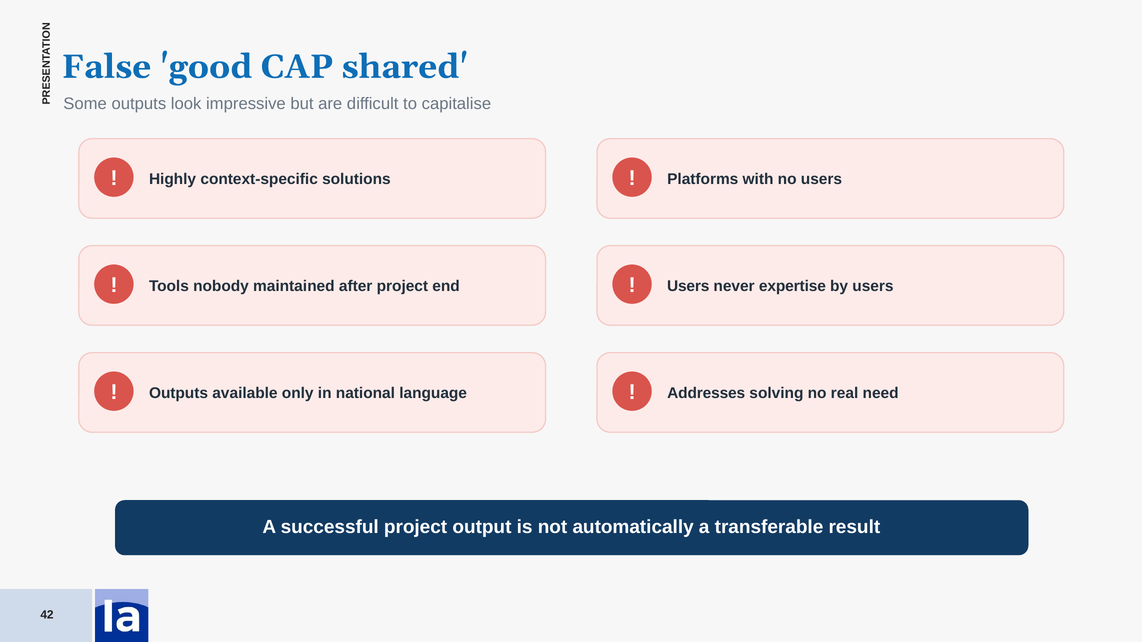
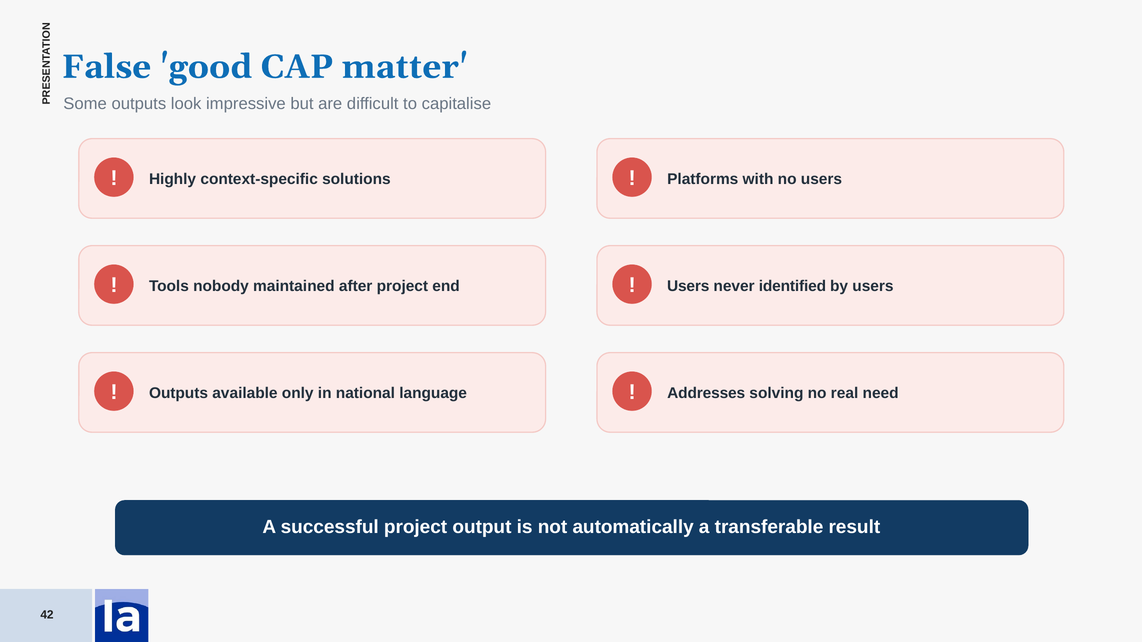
shared: shared -> matter
expertise: expertise -> identified
